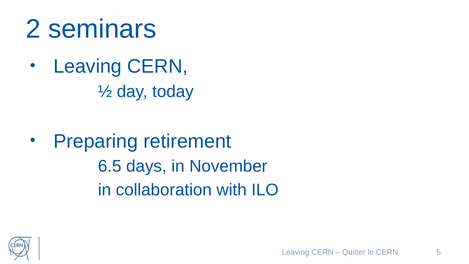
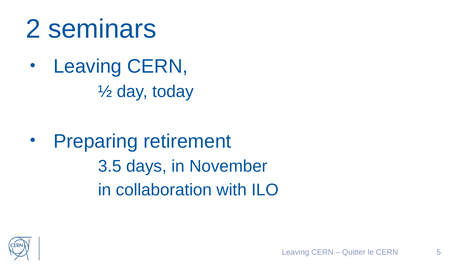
6.5: 6.5 -> 3.5
